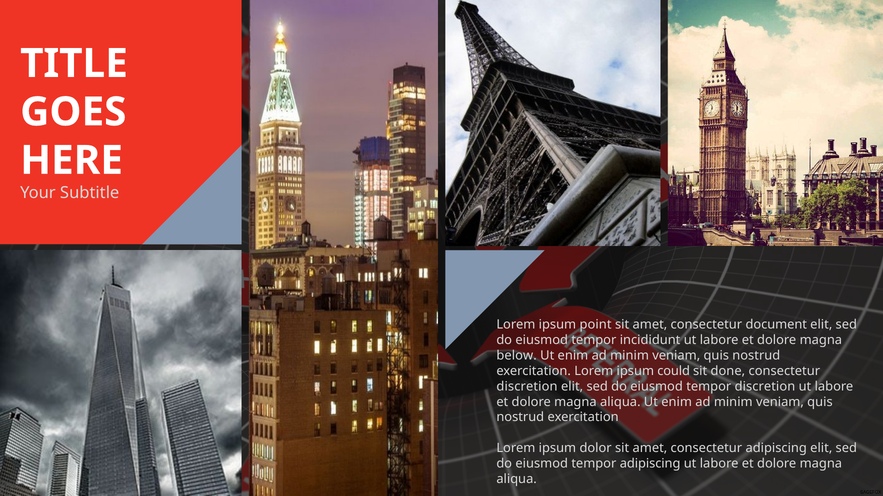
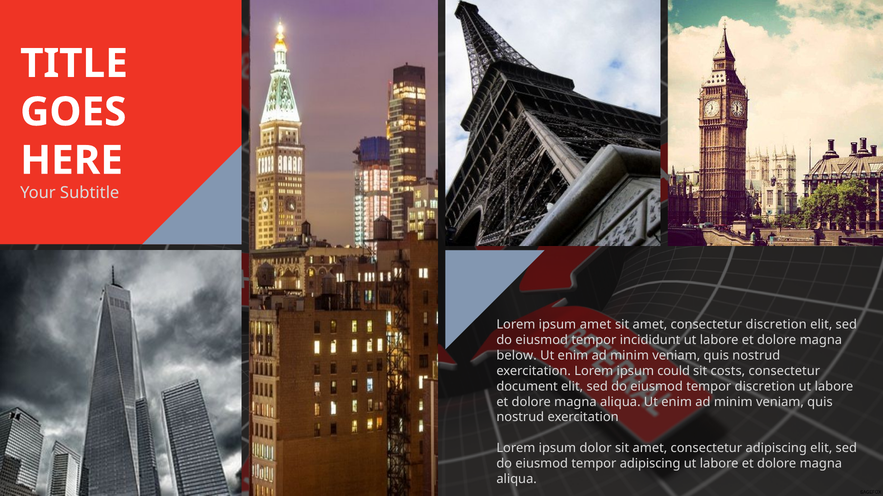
point at (596, 325): point -> amet
consectetur document: document -> discretion
done: done -> costs
discretion at (527, 387): discretion -> document
